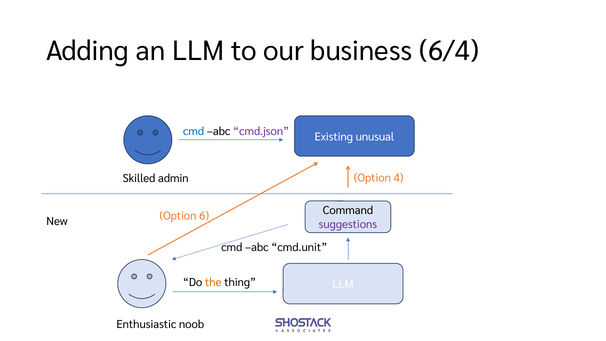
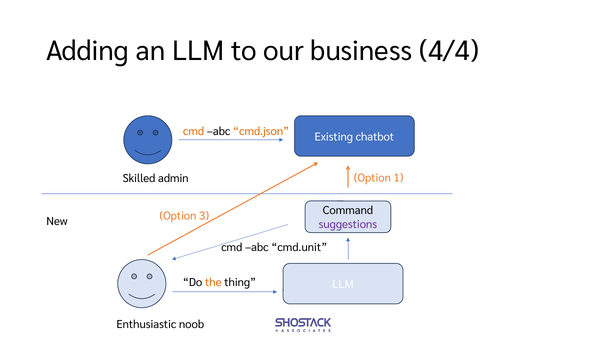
6/4: 6/4 -> 4/4
cmd at (194, 131) colour: blue -> orange
cmd.json colour: purple -> orange
unusual: unusual -> chatbot
4: 4 -> 1
6: 6 -> 3
